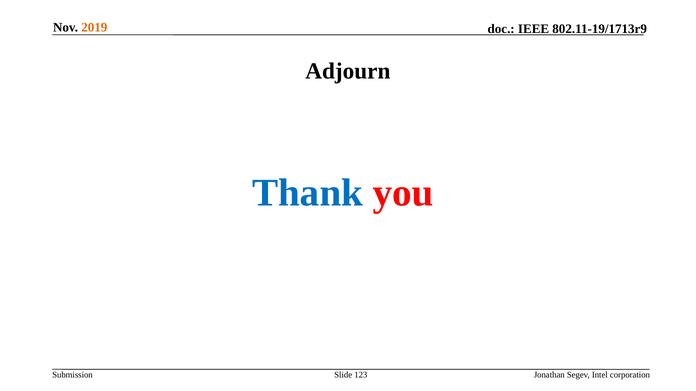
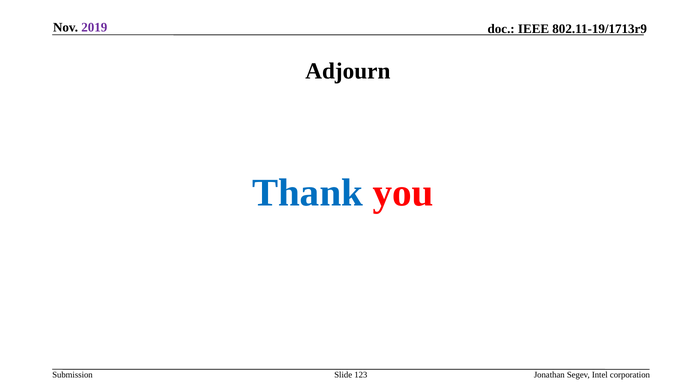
2019 colour: orange -> purple
